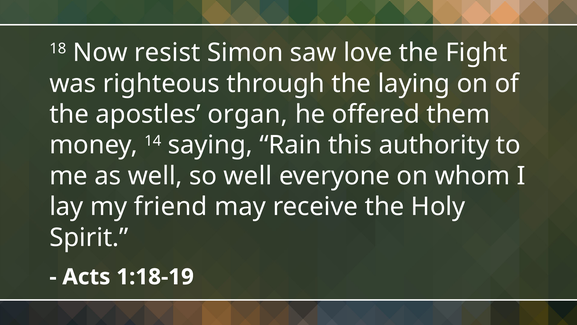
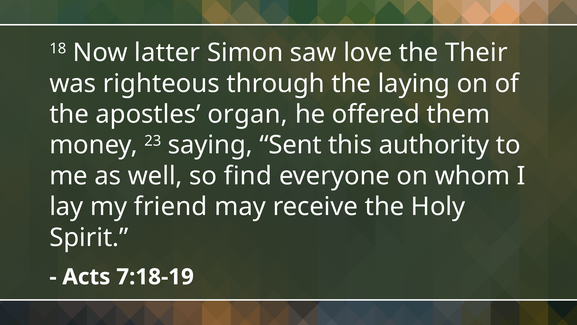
resist: resist -> latter
Fight: Fight -> Their
14: 14 -> 23
Rain: Rain -> Sent
so well: well -> find
1:18-19: 1:18-19 -> 7:18-19
